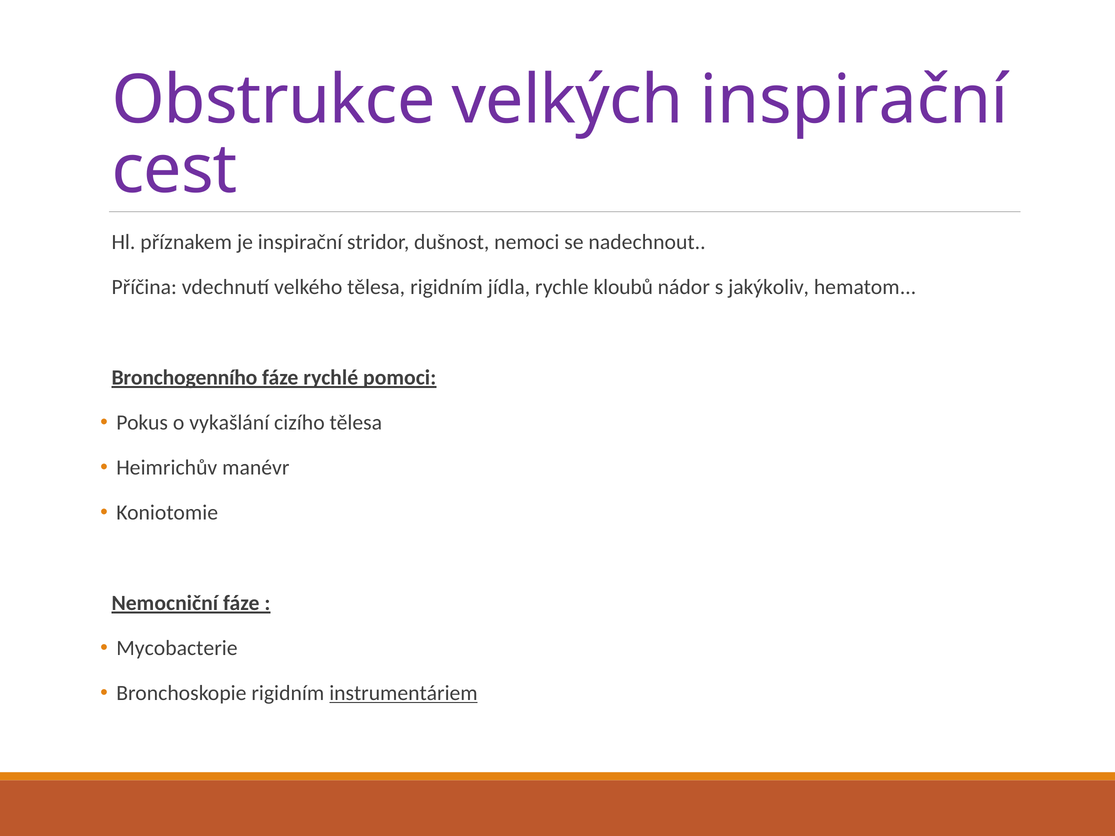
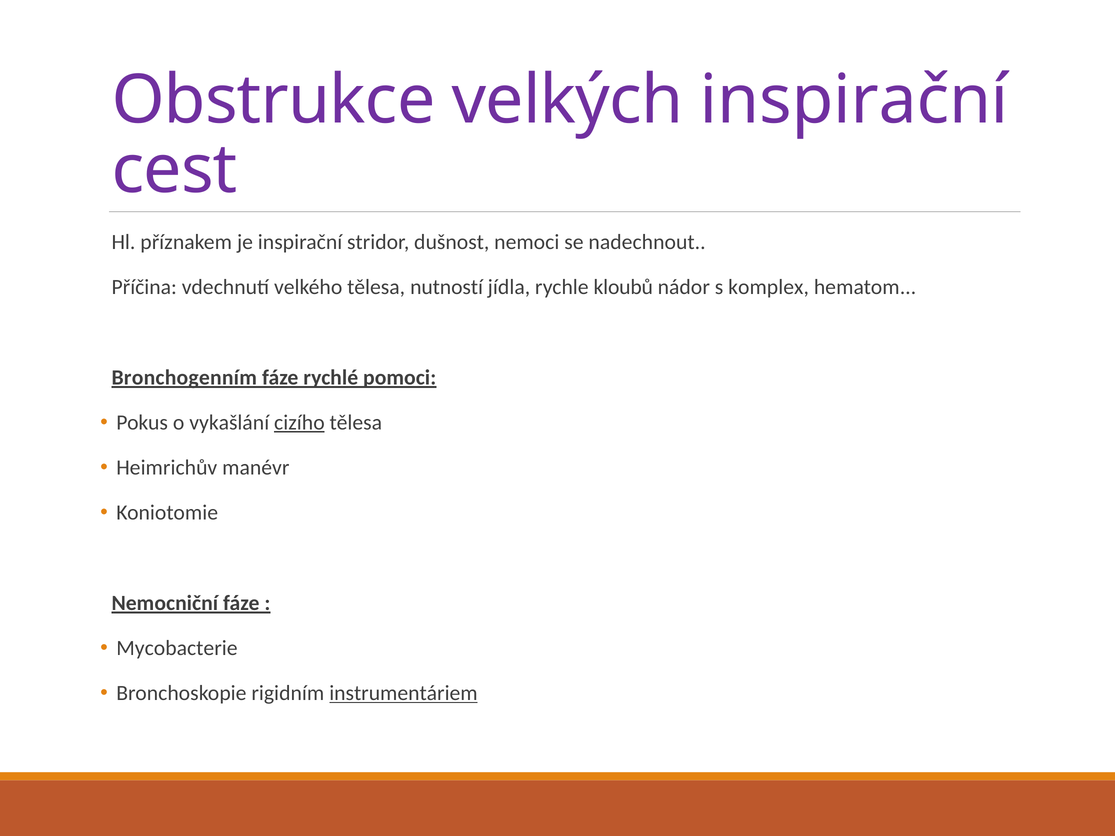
tělesa rigidním: rigidním -> nutností
jakýkoliv: jakýkoliv -> komplex
Bronchogenního: Bronchogenního -> Bronchogenním
cizího underline: none -> present
